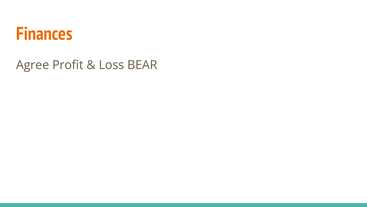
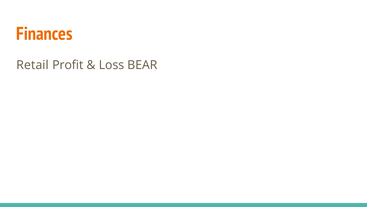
Agree: Agree -> Retail
